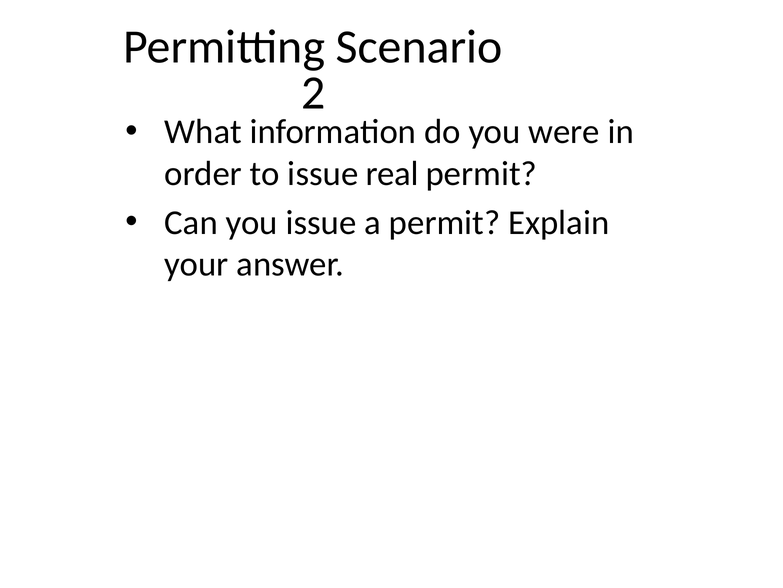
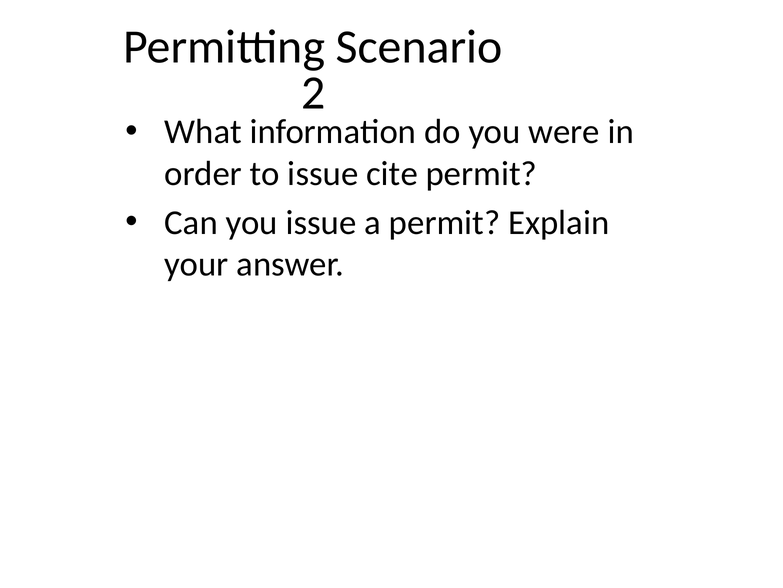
real: real -> cite
